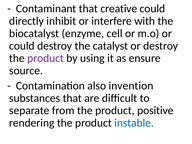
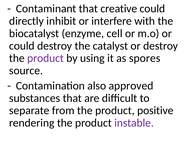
ensure: ensure -> spores
invention: invention -> approved
instable colour: blue -> purple
